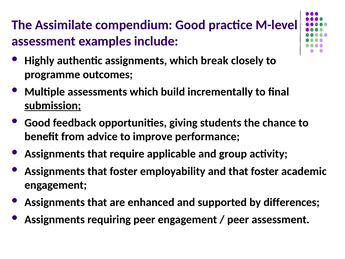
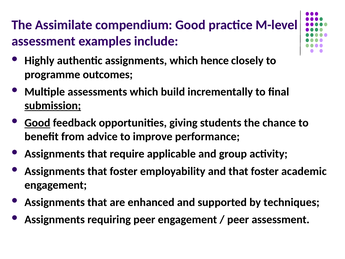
break: break -> hence
Good at (37, 123) underline: none -> present
differences: differences -> techniques
